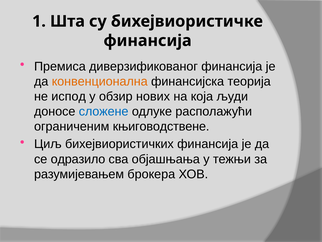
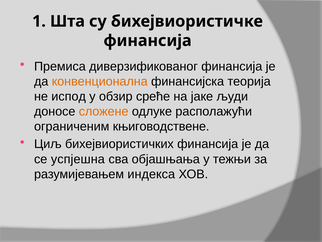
нових: нових -> среће
која: која -> јаке
сложене colour: blue -> orange
одразило: одразило -> успјешна
брокера: брокера -> индекса
